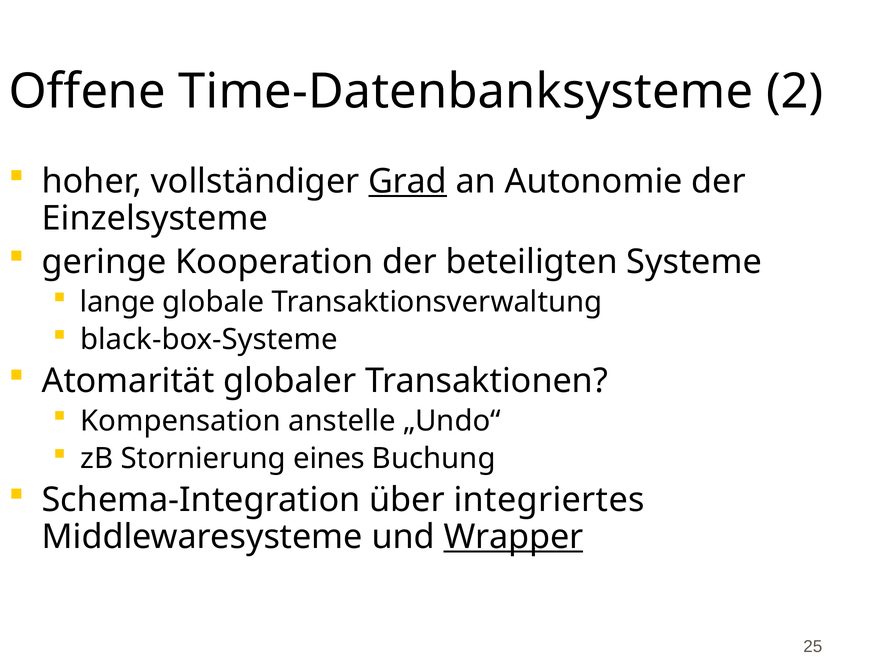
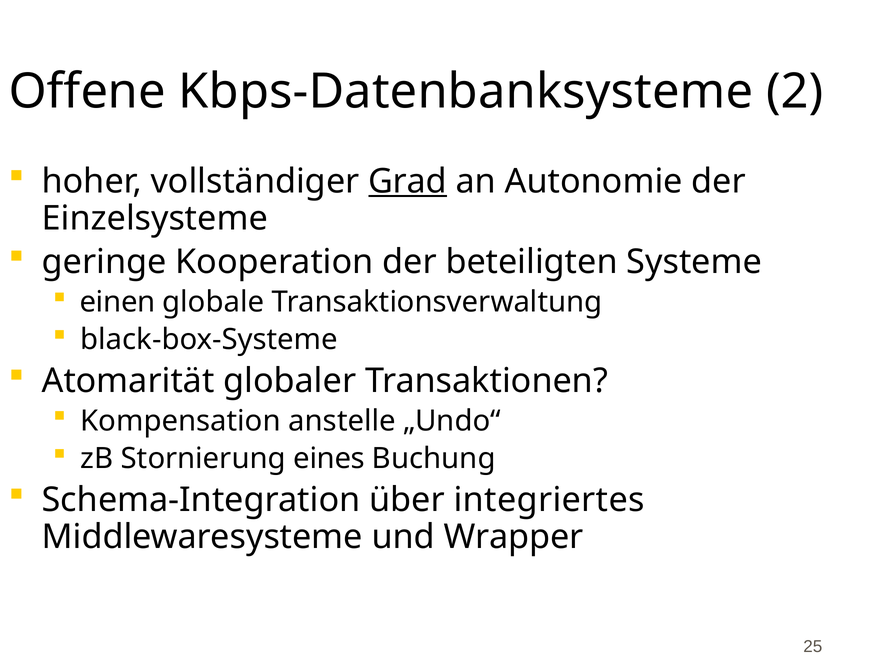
Time-Datenbanksysteme: Time-Datenbanksysteme -> Kbps-Datenbanksysteme
lange: lange -> einen
Wrapper underline: present -> none
